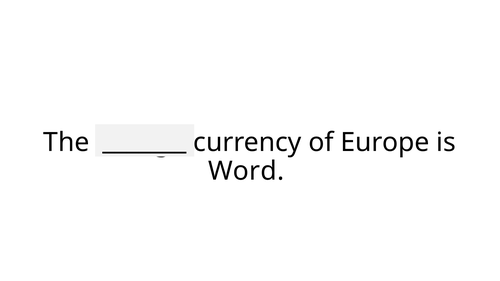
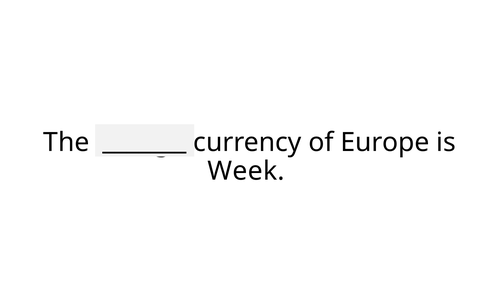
Word: Word -> Week
